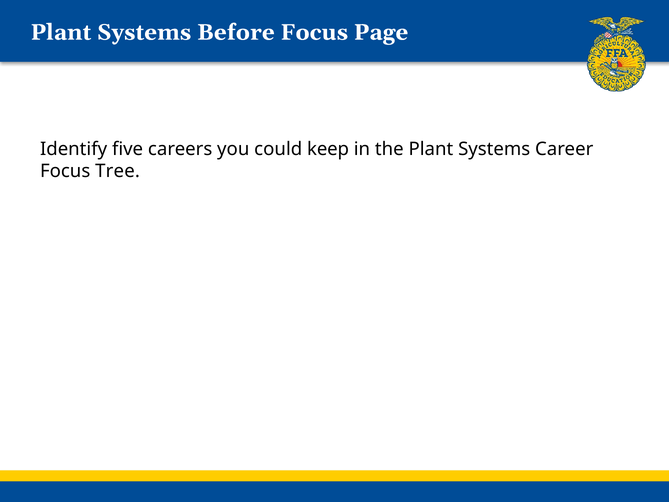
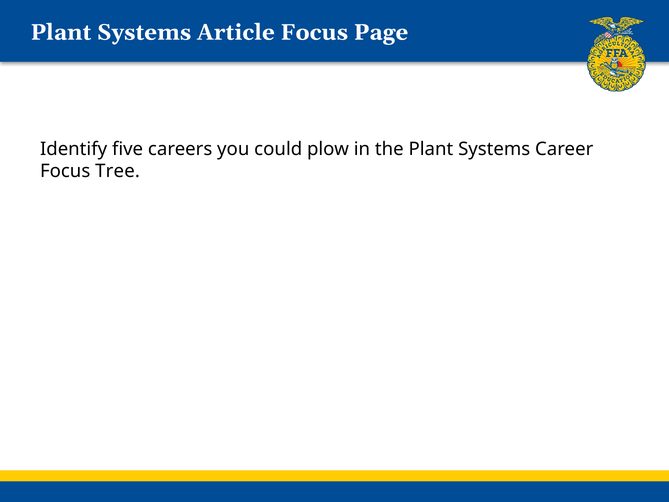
Before: Before -> Article
keep: keep -> plow
